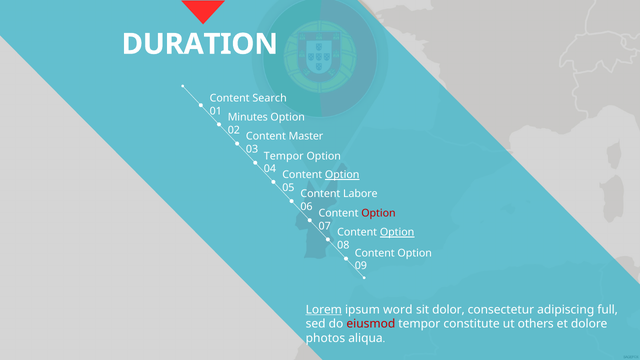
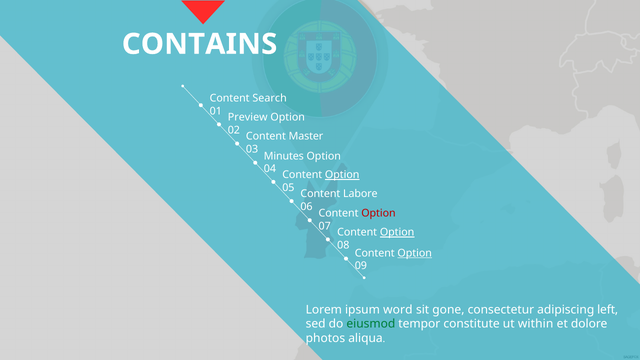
DURATION: DURATION -> CONTAINS
Minutes: Minutes -> Preview
Tempor at (284, 156): Tempor -> Minutes
Option at (415, 253) underline: none -> present
Lorem underline: present -> none
dolor: dolor -> gone
full: full -> left
eiusmod colour: red -> green
others: others -> within
